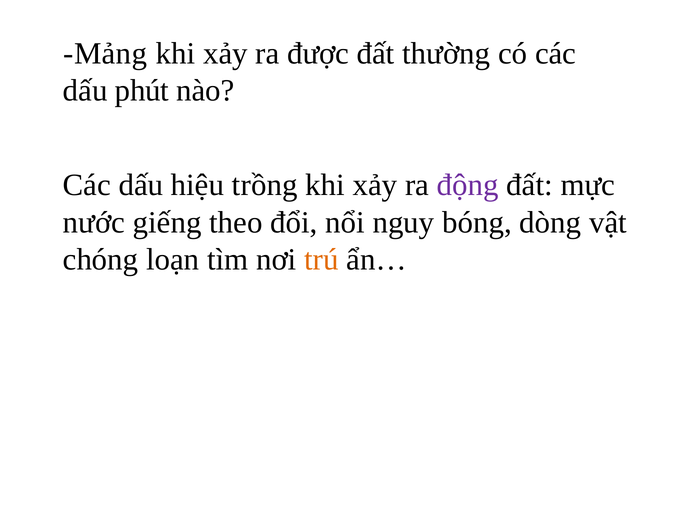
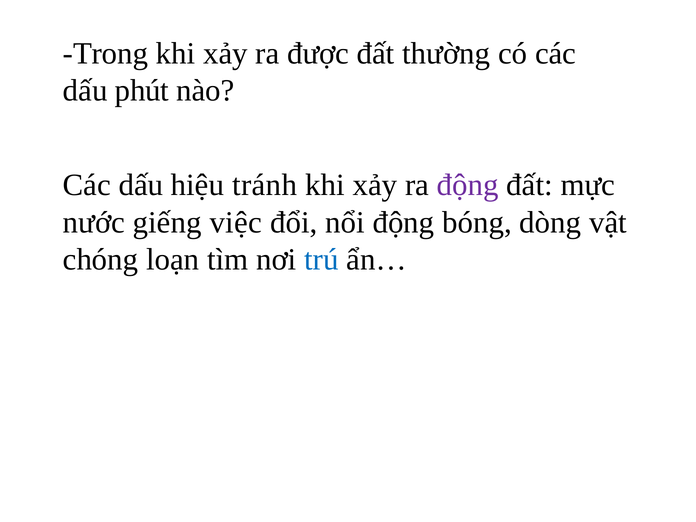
Mảng: Mảng -> Trong
trồng: trồng -> tránh
theo: theo -> việc
nổi nguy: nguy -> động
trú colour: orange -> blue
